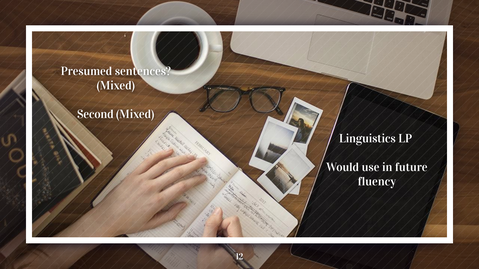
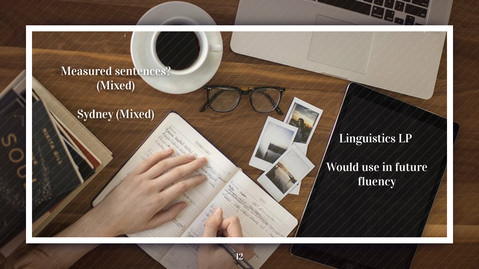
Presumed: Presumed -> Measured
Second: Second -> Sydney
